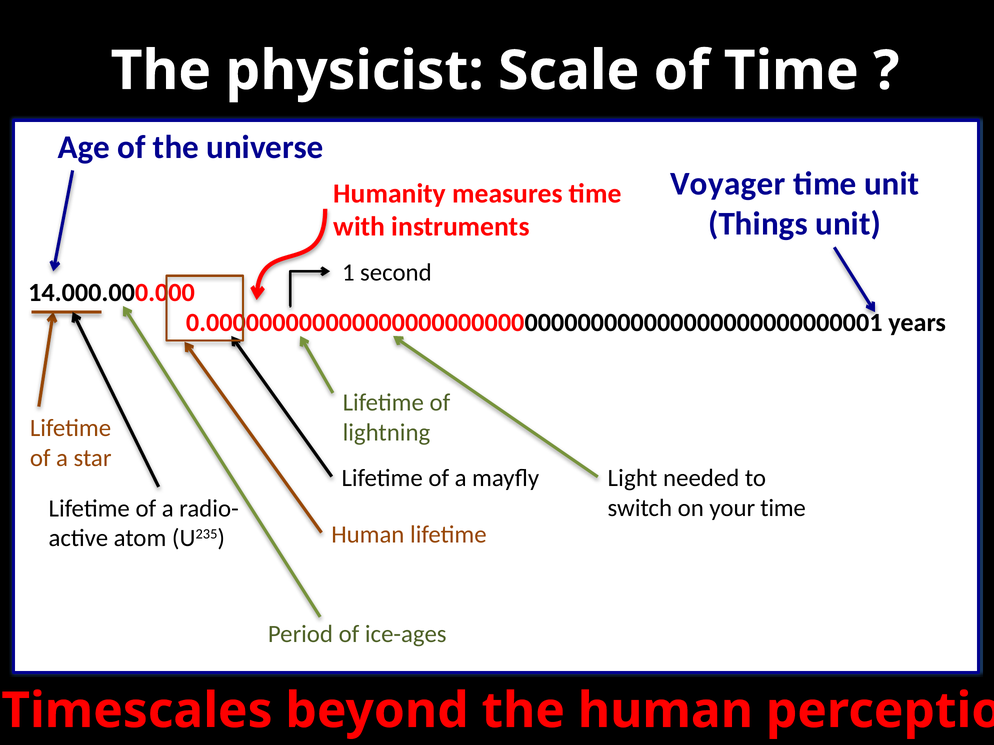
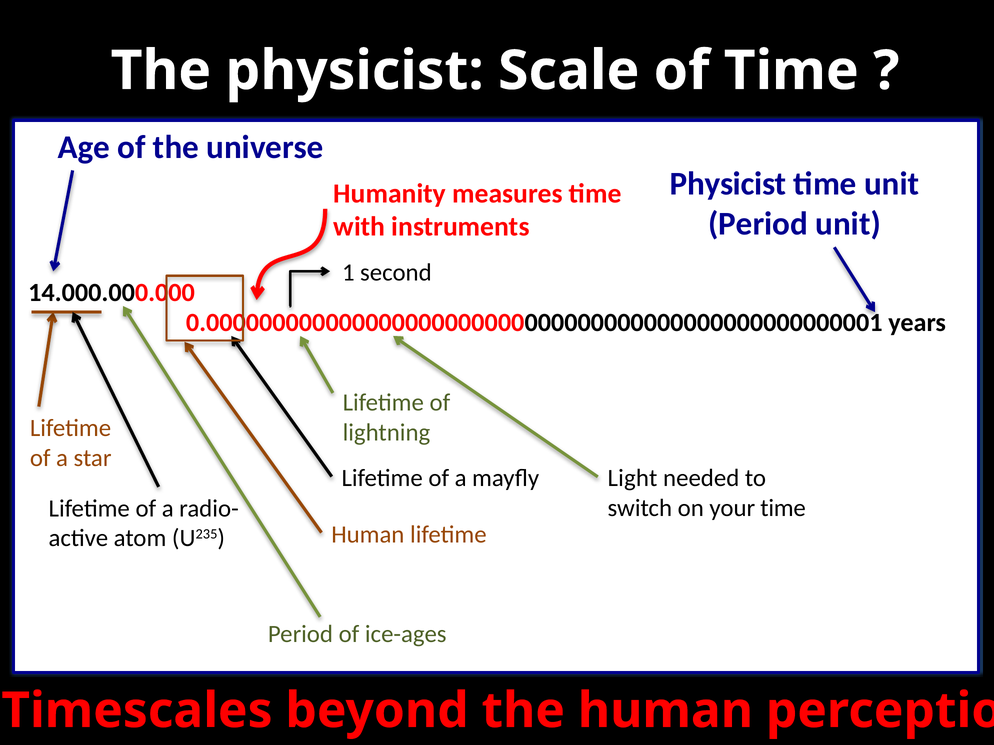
Voyager at (728, 184): Voyager -> Physicist
Things at (758, 224): Things -> Period
